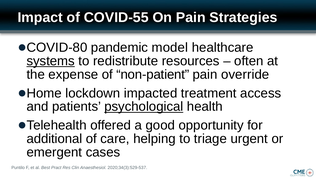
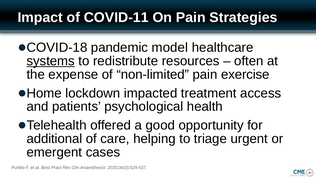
COVID-55: COVID-55 -> COVID-11
COVID-80: COVID-80 -> COVID-18
non-patient: non-patient -> non-limited
override: override -> exercise
psychological underline: present -> none
